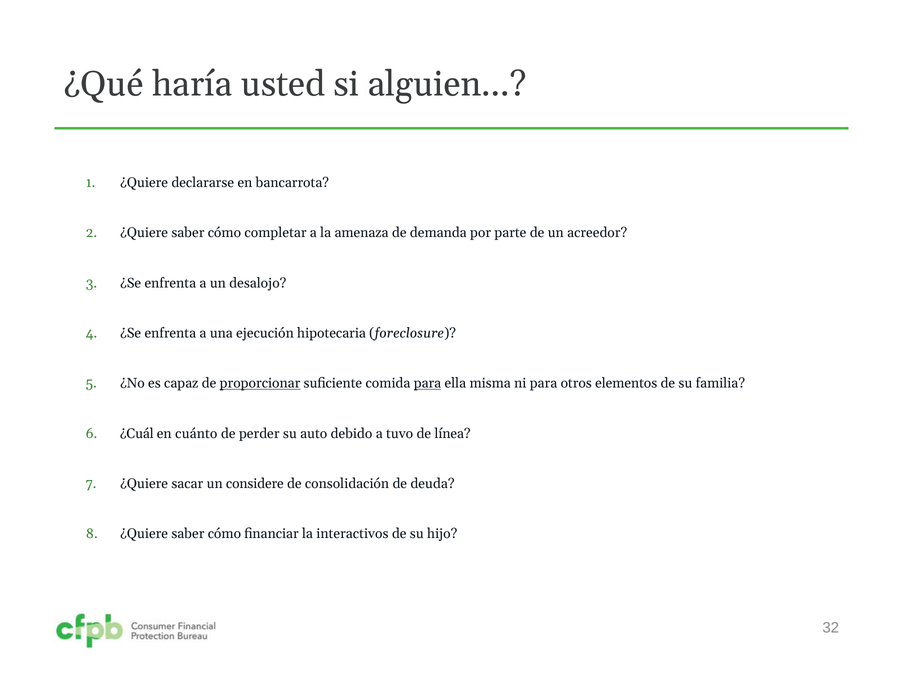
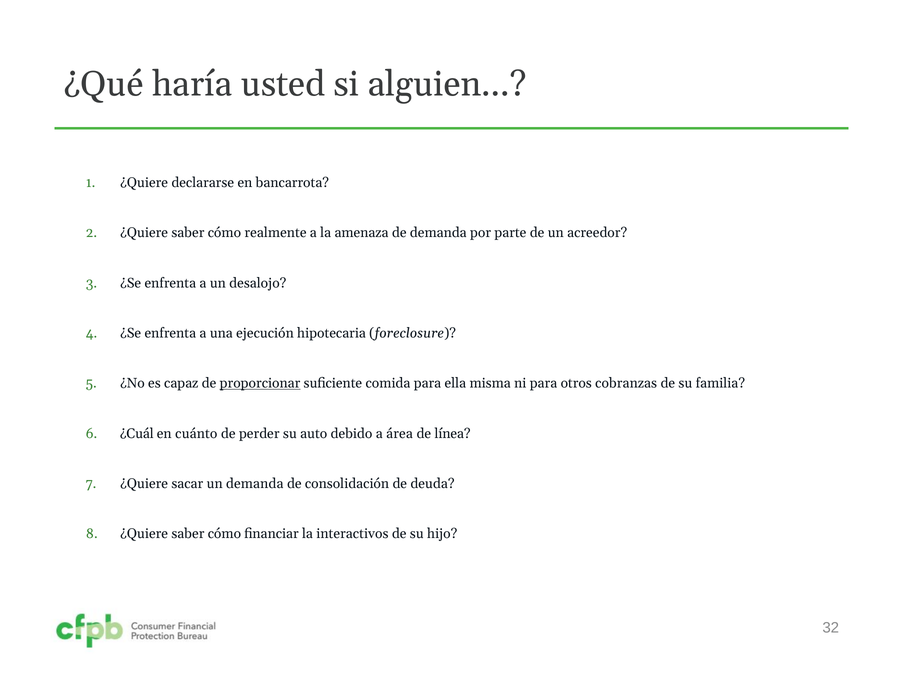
completar: completar -> realmente
para at (427, 383) underline: present -> none
elementos: elementos -> cobranzas
tuvo: tuvo -> área
un considere: considere -> demanda
